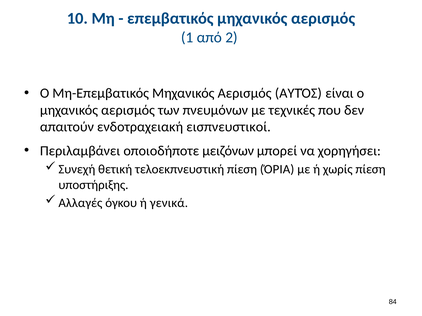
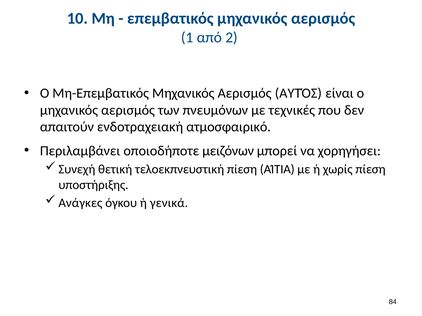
εισπνευστικοί: εισπνευστικοί -> ατμοσφαιρικό
ΌΡΙΑ: ΌΡΙΑ -> ΑΊΤΙΑ
Αλλαγές: Αλλαγές -> Ανάγκες
